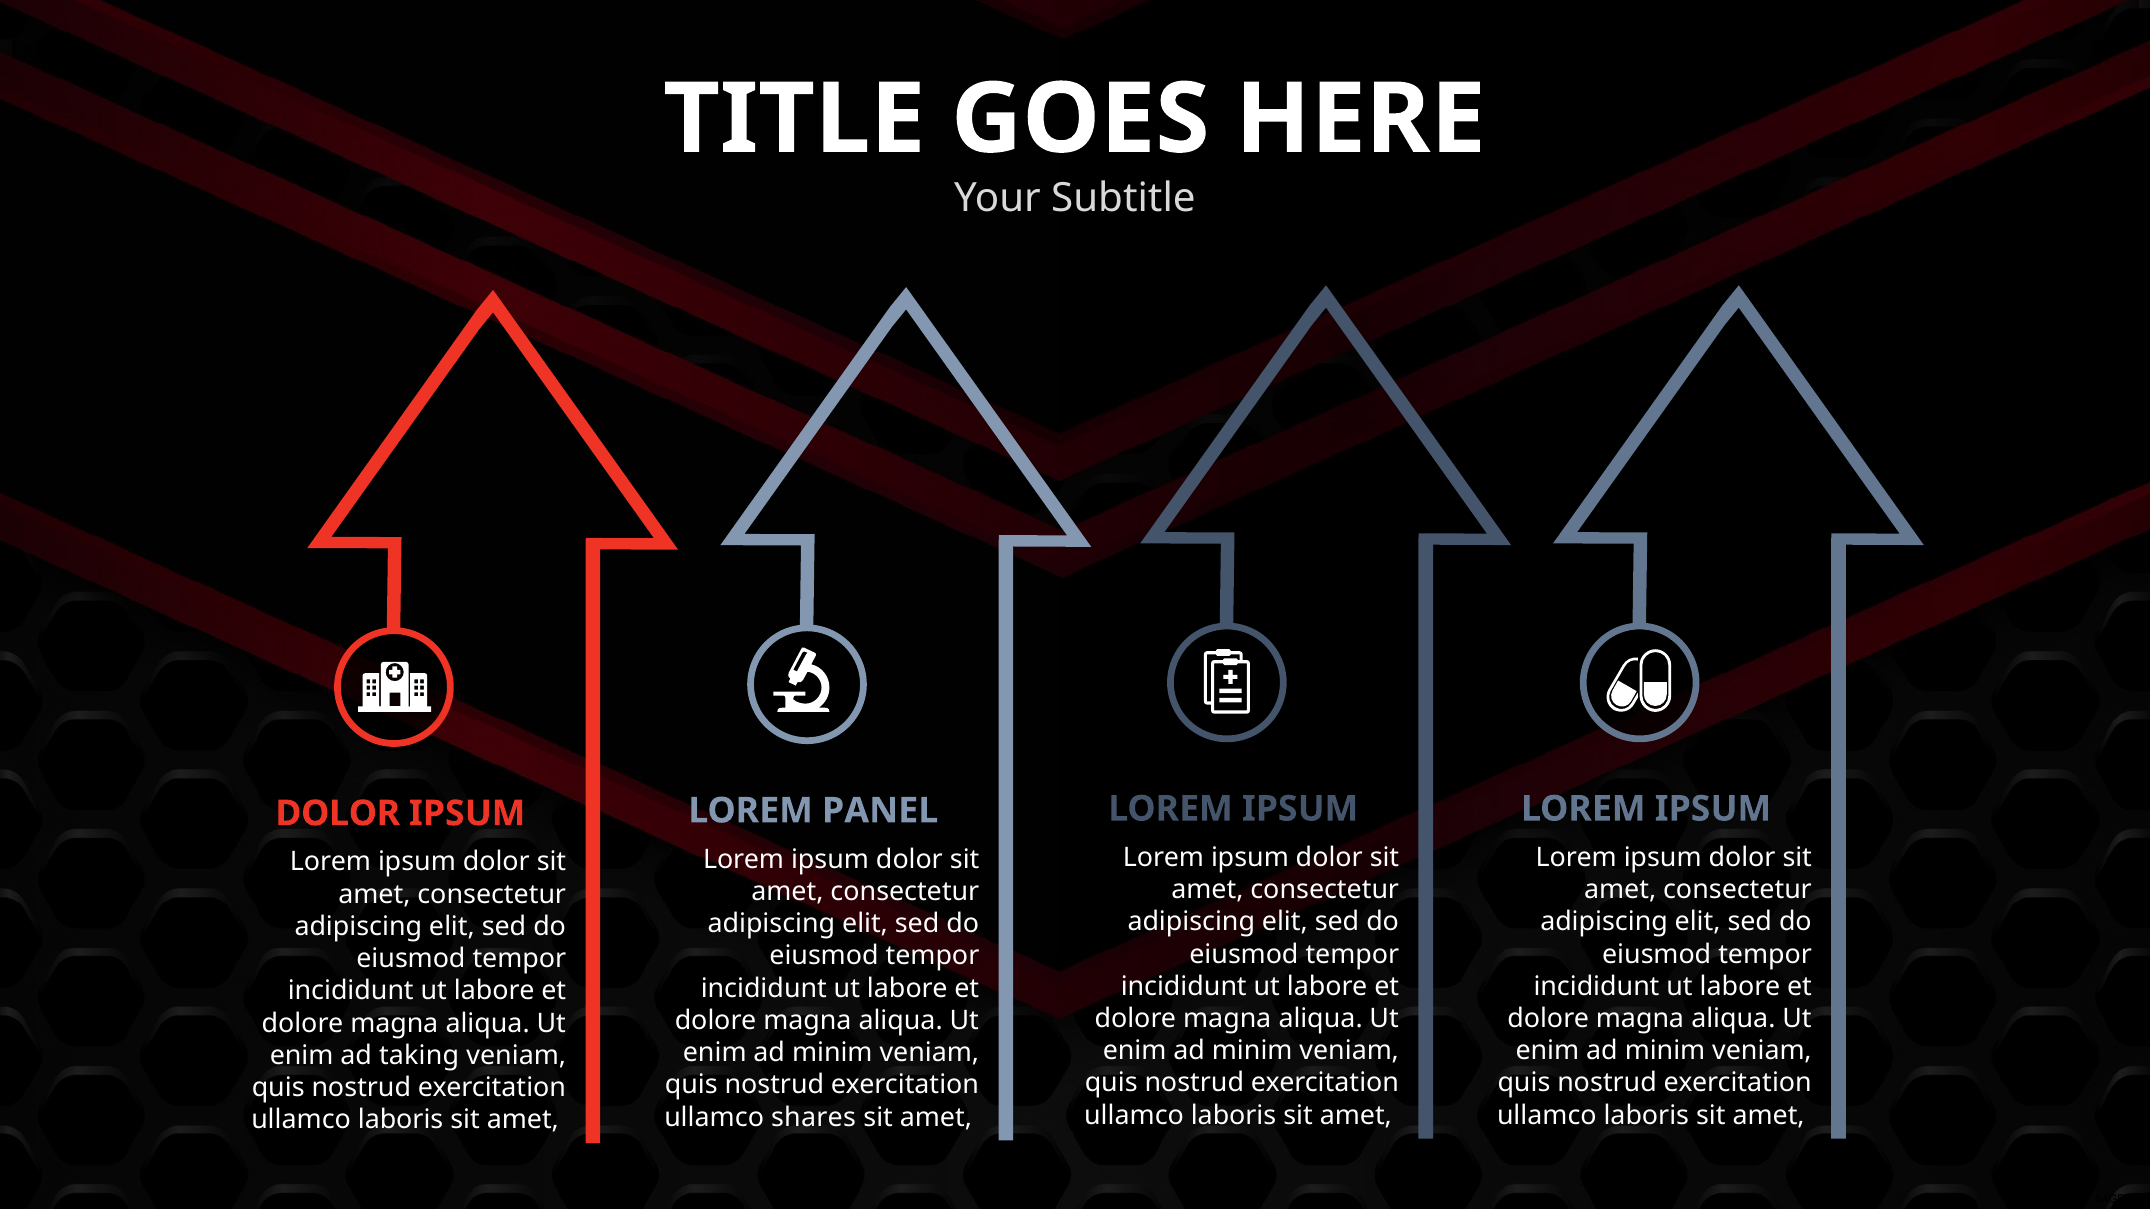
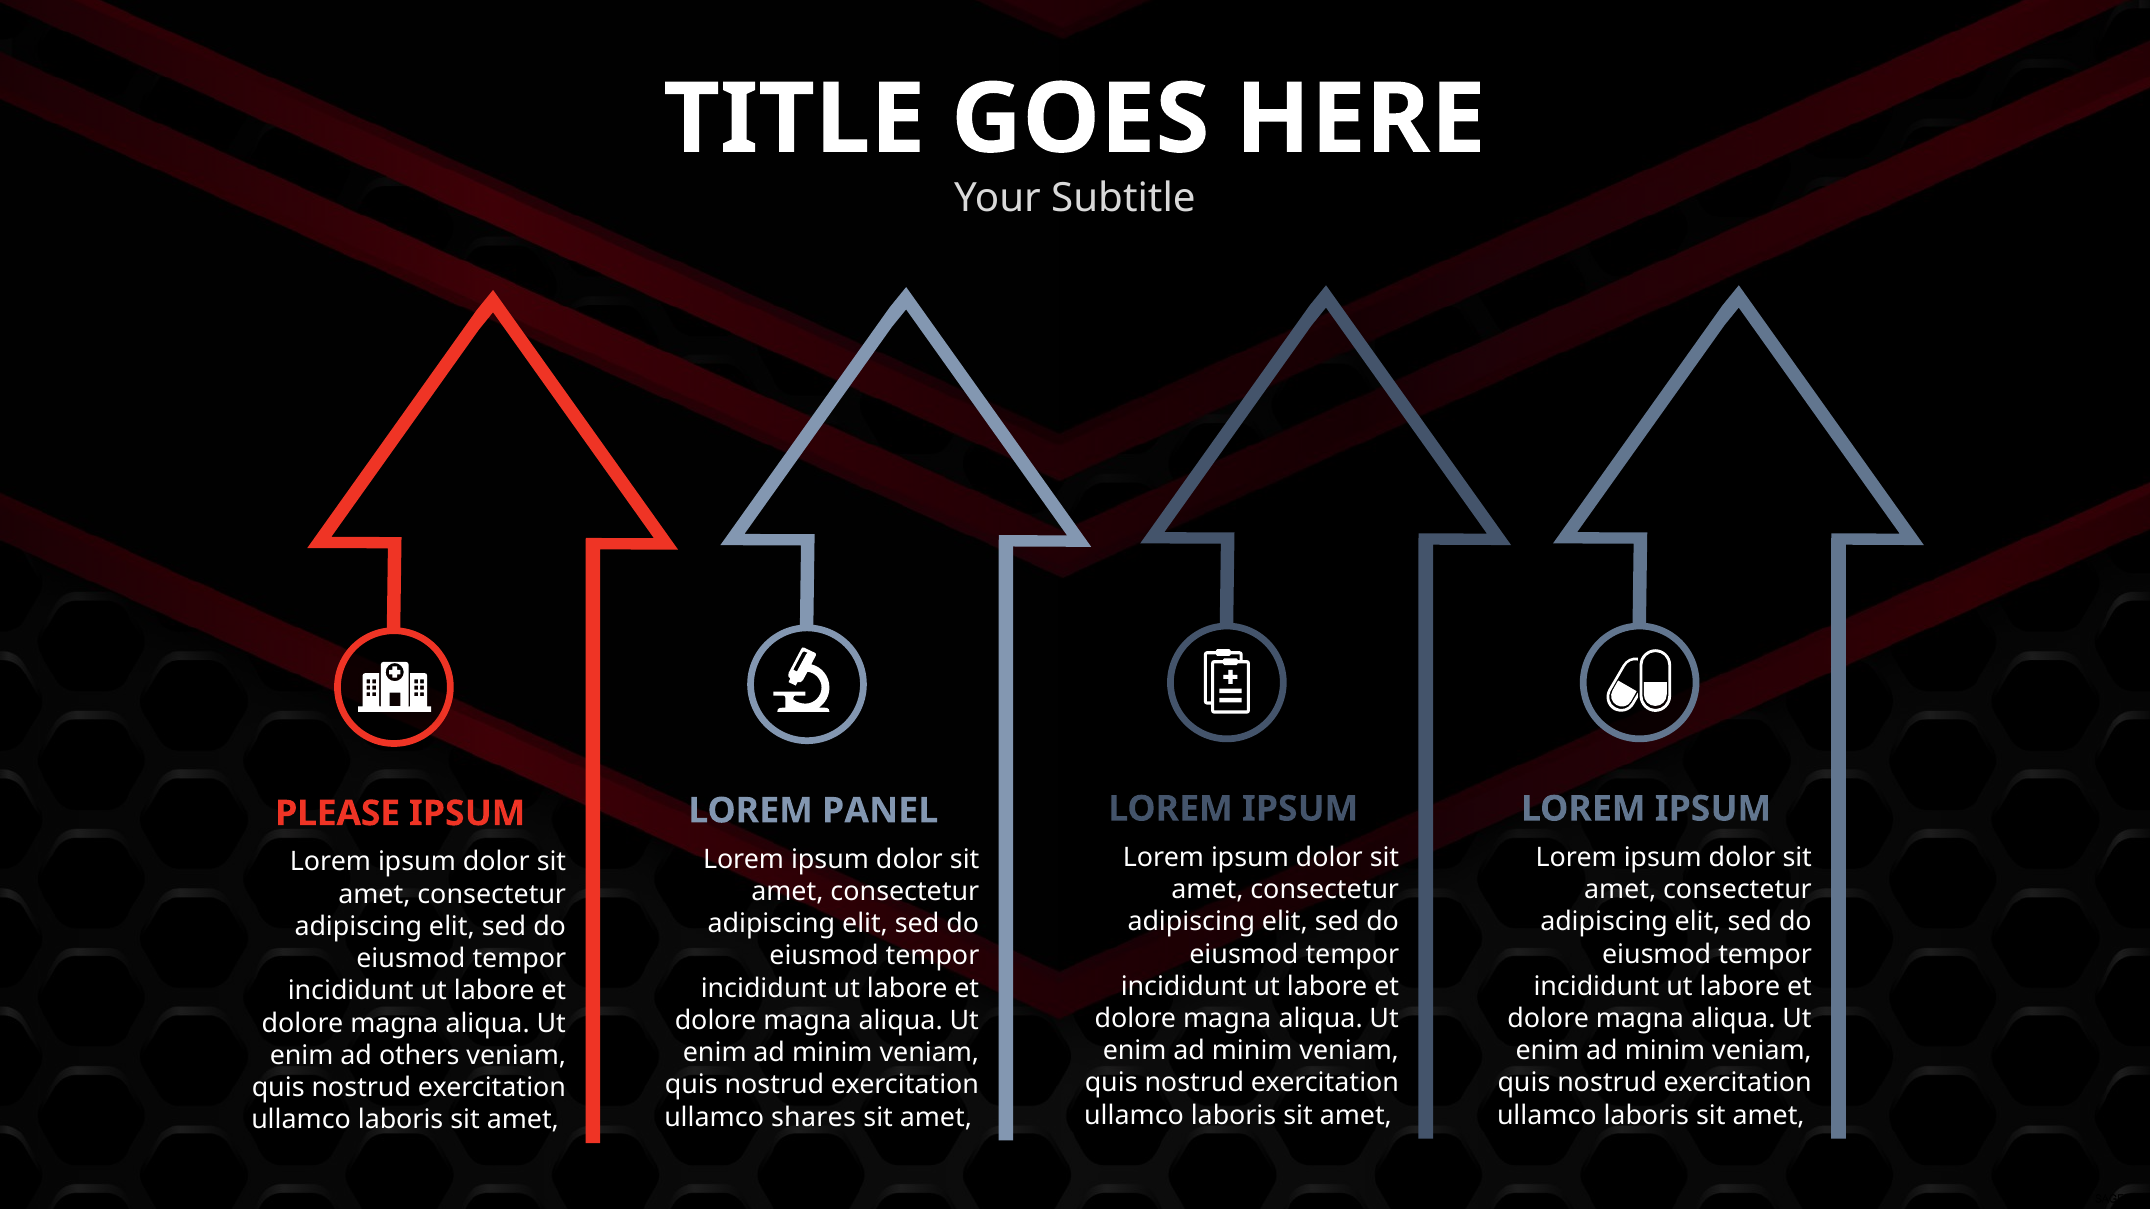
DOLOR at (338, 814): DOLOR -> PLEASE
taking: taking -> others
